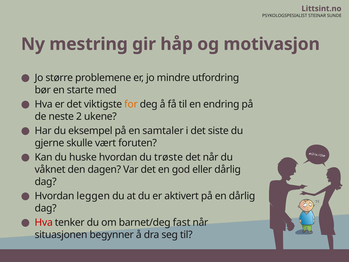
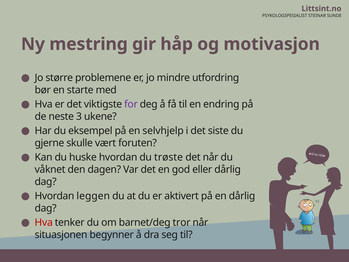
for colour: orange -> purple
2: 2 -> 3
samtaler: samtaler -> selvhjelp
fast: fast -> tror
